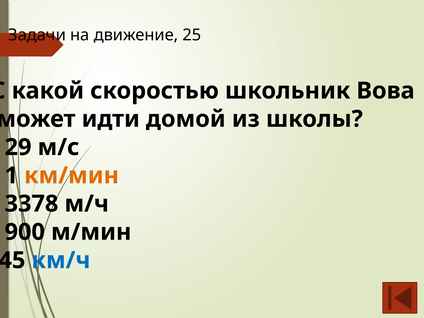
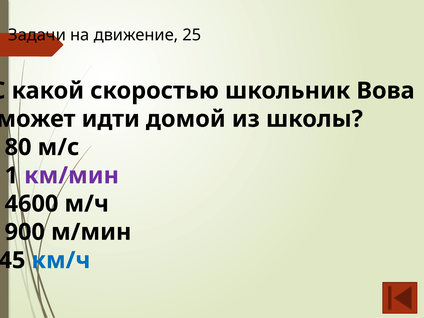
29: 29 -> 80
км/мин colour: orange -> purple
3378: 3378 -> 4600
